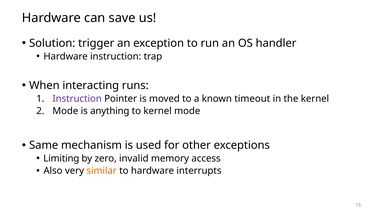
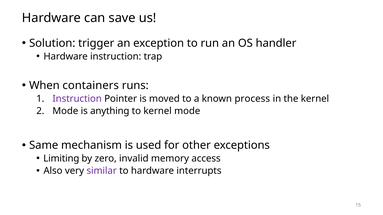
interacting: interacting -> containers
timeout: timeout -> process
similar colour: orange -> purple
